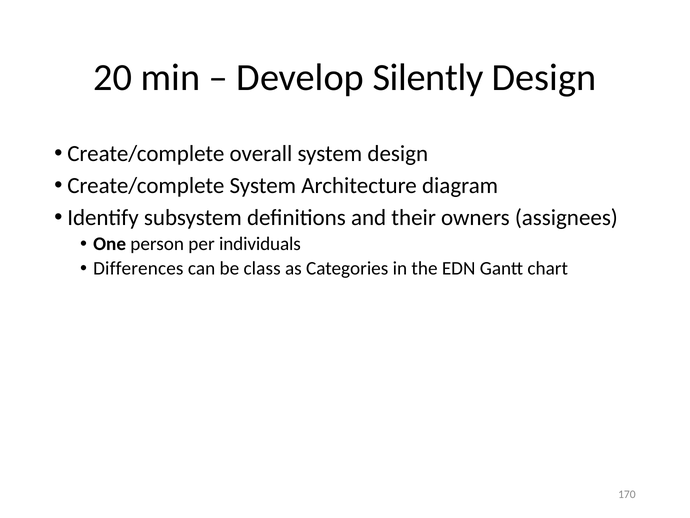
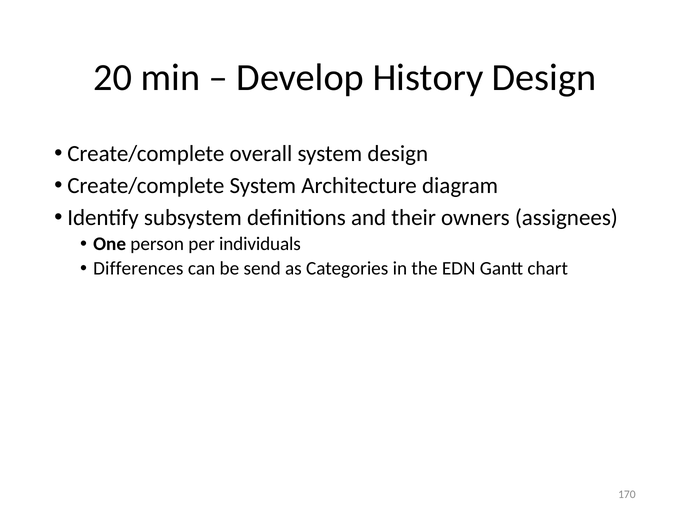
Silently: Silently -> History
class: class -> send
